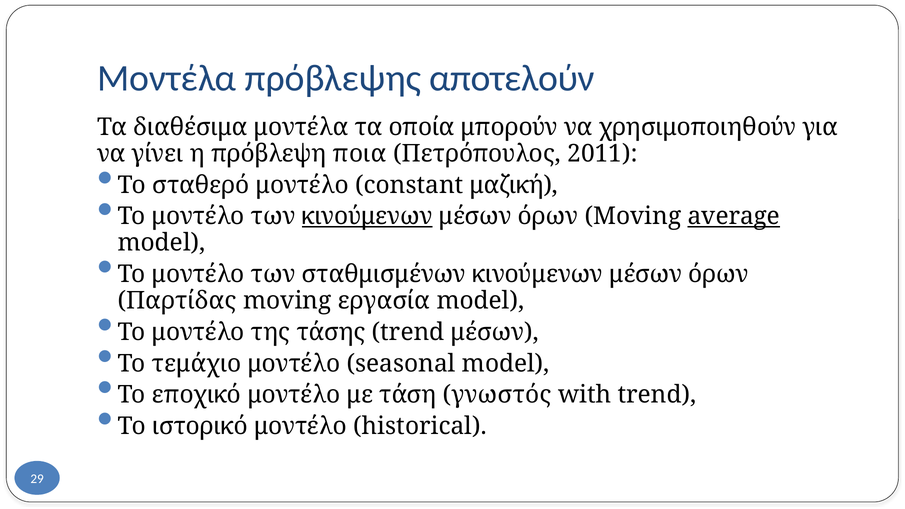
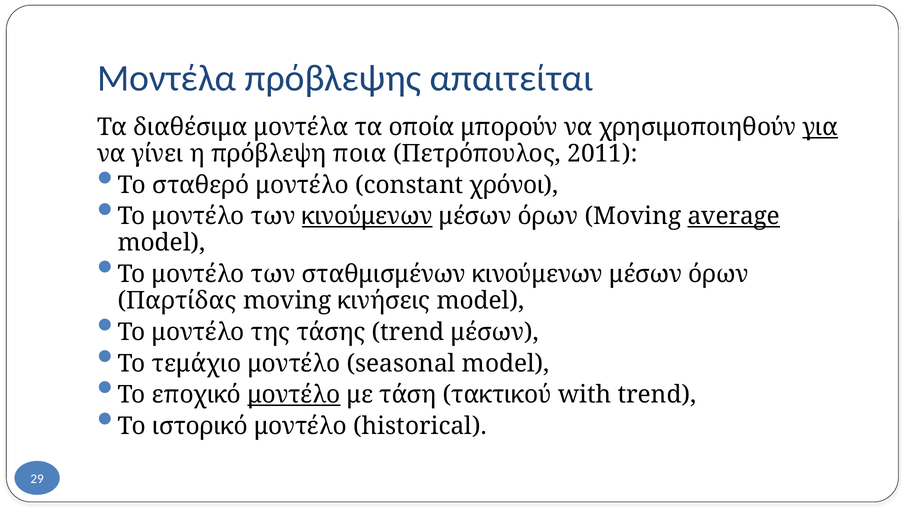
αποτελούν: αποτελούν -> απαιτείται
για underline: none -> present
μαζική: μαζική -> χρόνοι
εργασία: εργασία -> κινήσεις
μοντέλο at (294, 395) underline: none -> present
γνωστός: γνωστός -> τακτικού
